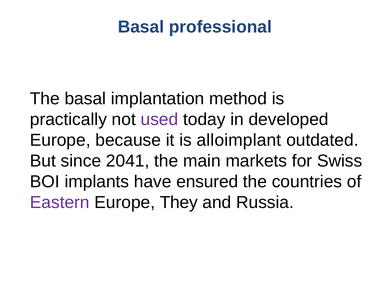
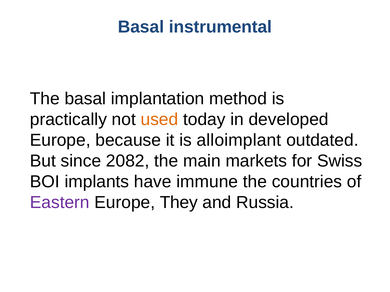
professional: professional -> instrumental
used colour: purple -> orange
2041: 2041 -> 2082
ensured: ensured -> immune
